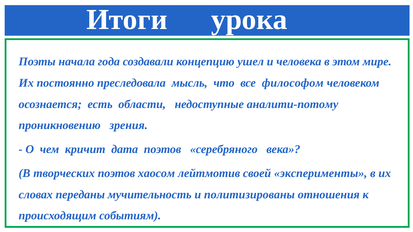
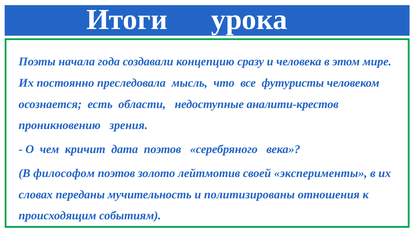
ушел: ушел -> сразу
философом: философом -> футуристы
аналити-потому: аналити-потому -> аналити-крестов
творческих: творческих -> философом
хаосом: хаосом -> золото
